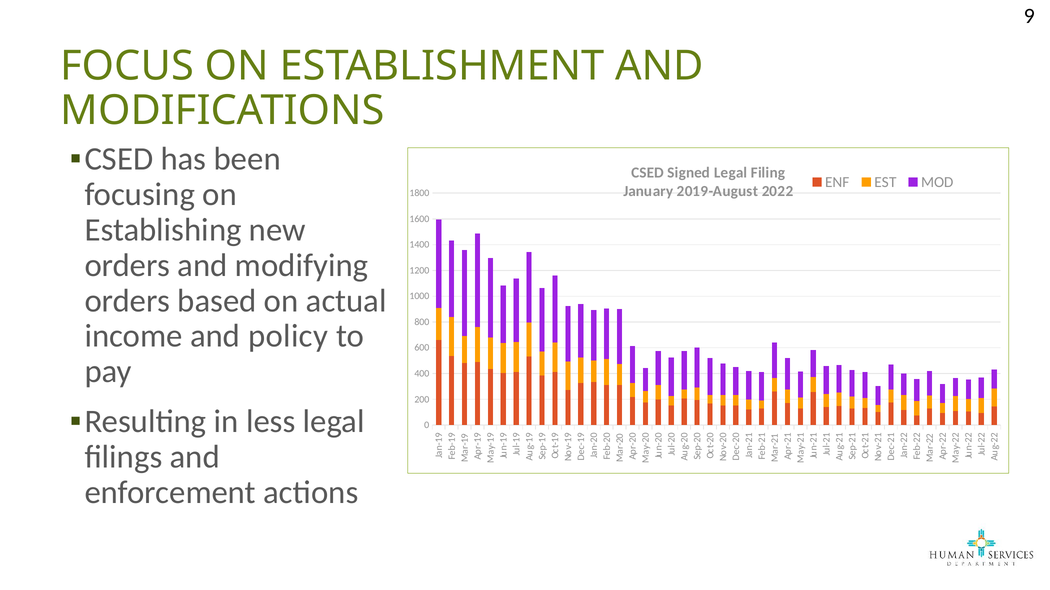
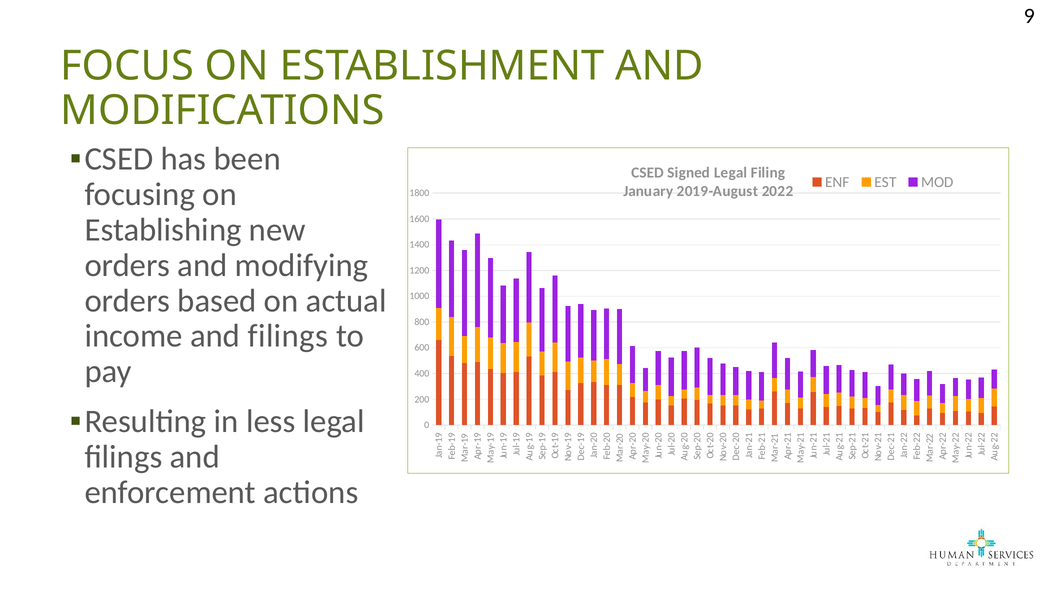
and policy: policy -> filings
